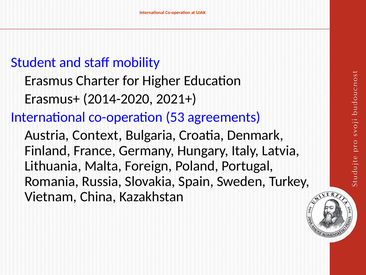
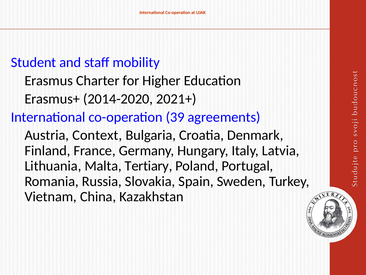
53: 53 -> 39
Foreign: Foreign -> Tertiary
